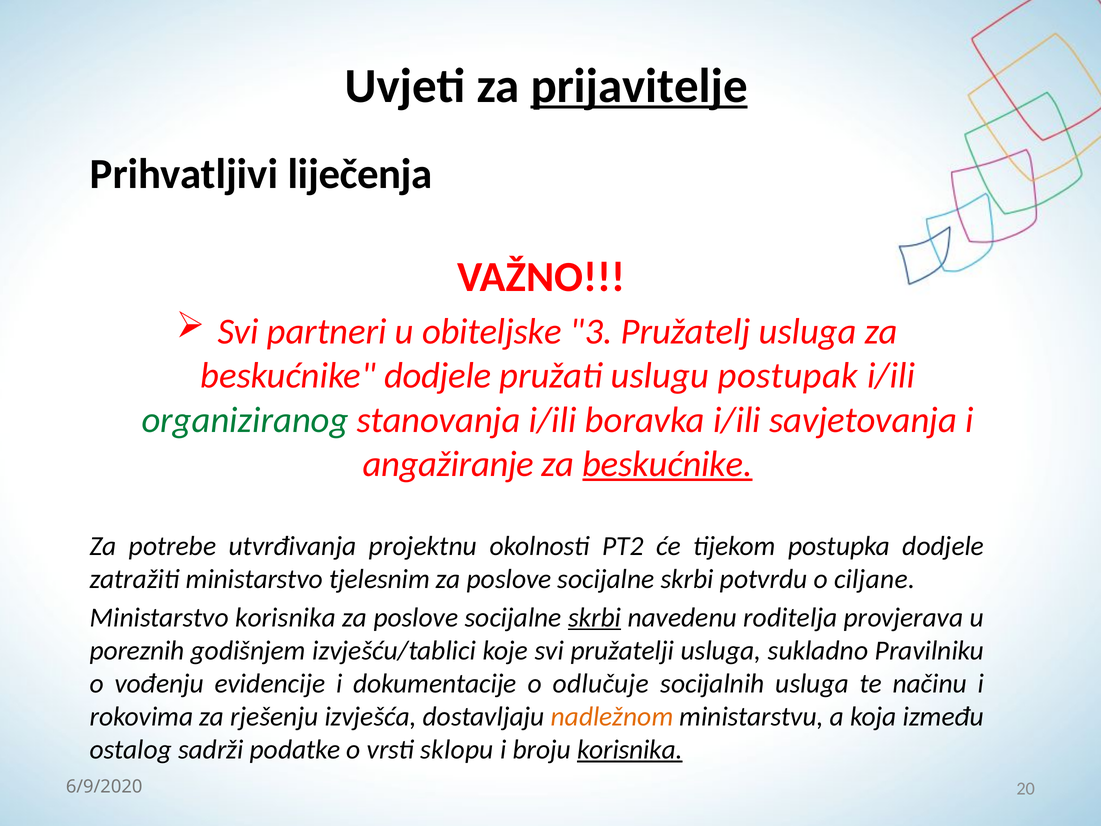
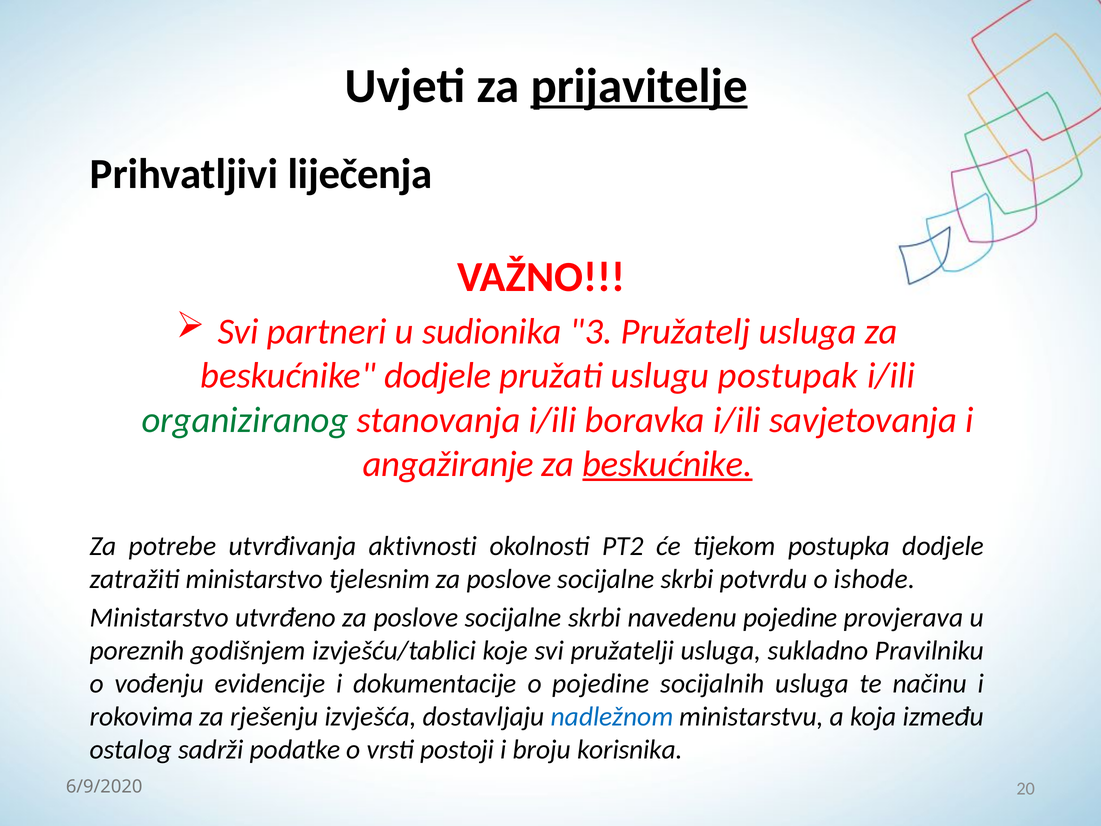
obiteljske: obiteljske -> sudionika
projektnu: projektnu -> aktivnosti
ciljane: ciljane -> ishode
Ministarstvo korisnika: korisnika -> utvrđeno
skrbi at (595, 617) underline: present -> none
navedenu roditelja: roditelja -> pojedine
o odlučuje: odlučuje -> pojedine
nadležnom colour: orange -> blue
sklopu: sklopu -> postoji
korisnika at (630, 749) underline: present -> none
